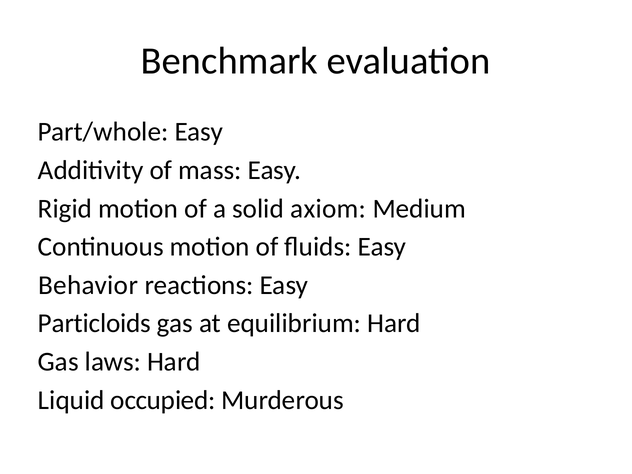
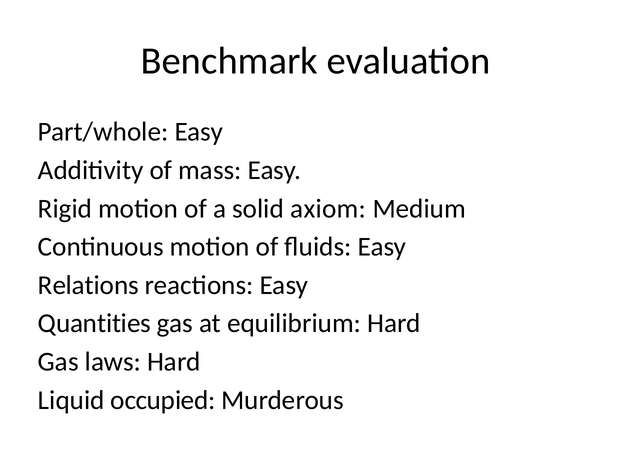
Behavior: Behavior -> Relations
Particloids: Particloids -> Quantities
